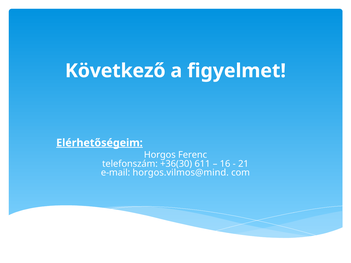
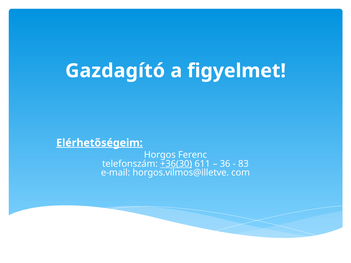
Következő: Következő -> Gazdagító
+36(30 underline: none -> present
16: 16 -> 36
21: 21 -> 83
horgos.vilmos@mind: horgos.vilmos@mind -> horgos.vilmos@illetve
